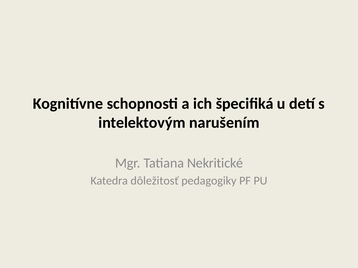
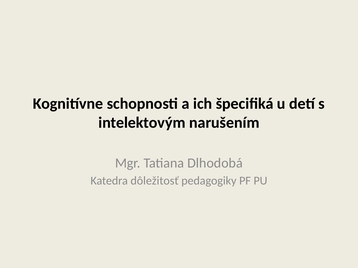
Nekritické: Nekritické -> Dlhodobá
